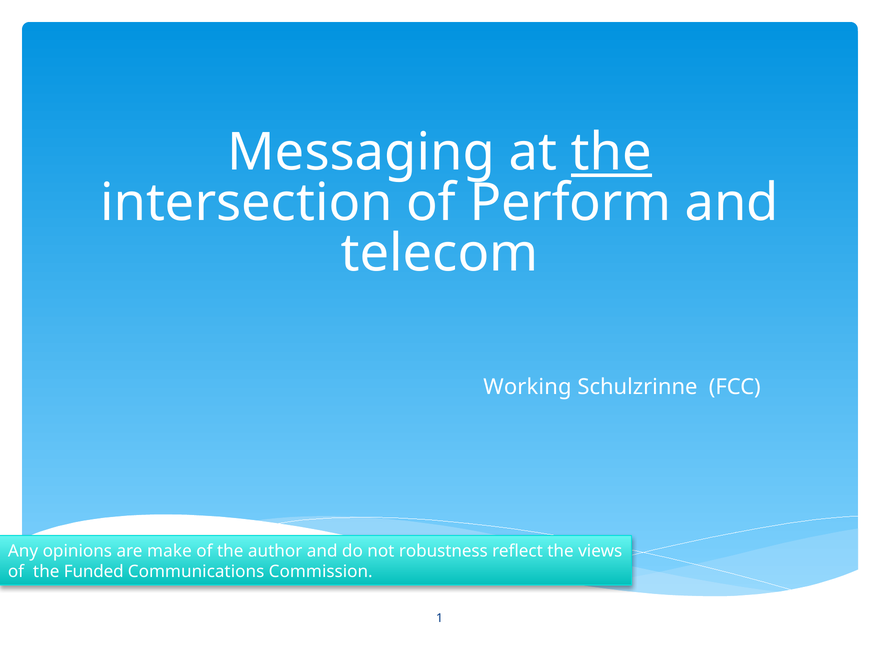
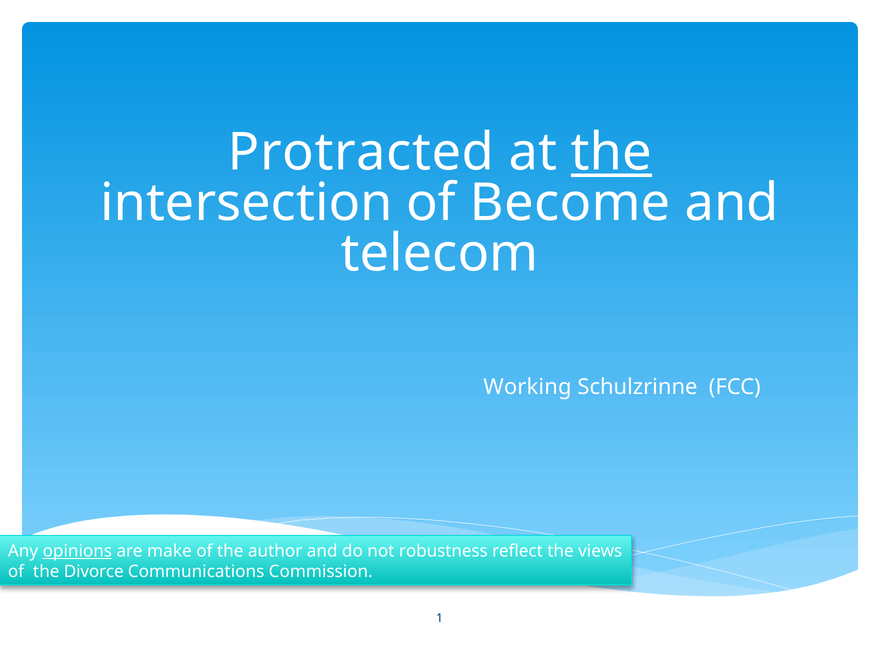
Messaging: Messaging -> Protracted
Perform: Perform -> Become
opinions underline: none -> present
Funded: Funded -> Divorce
